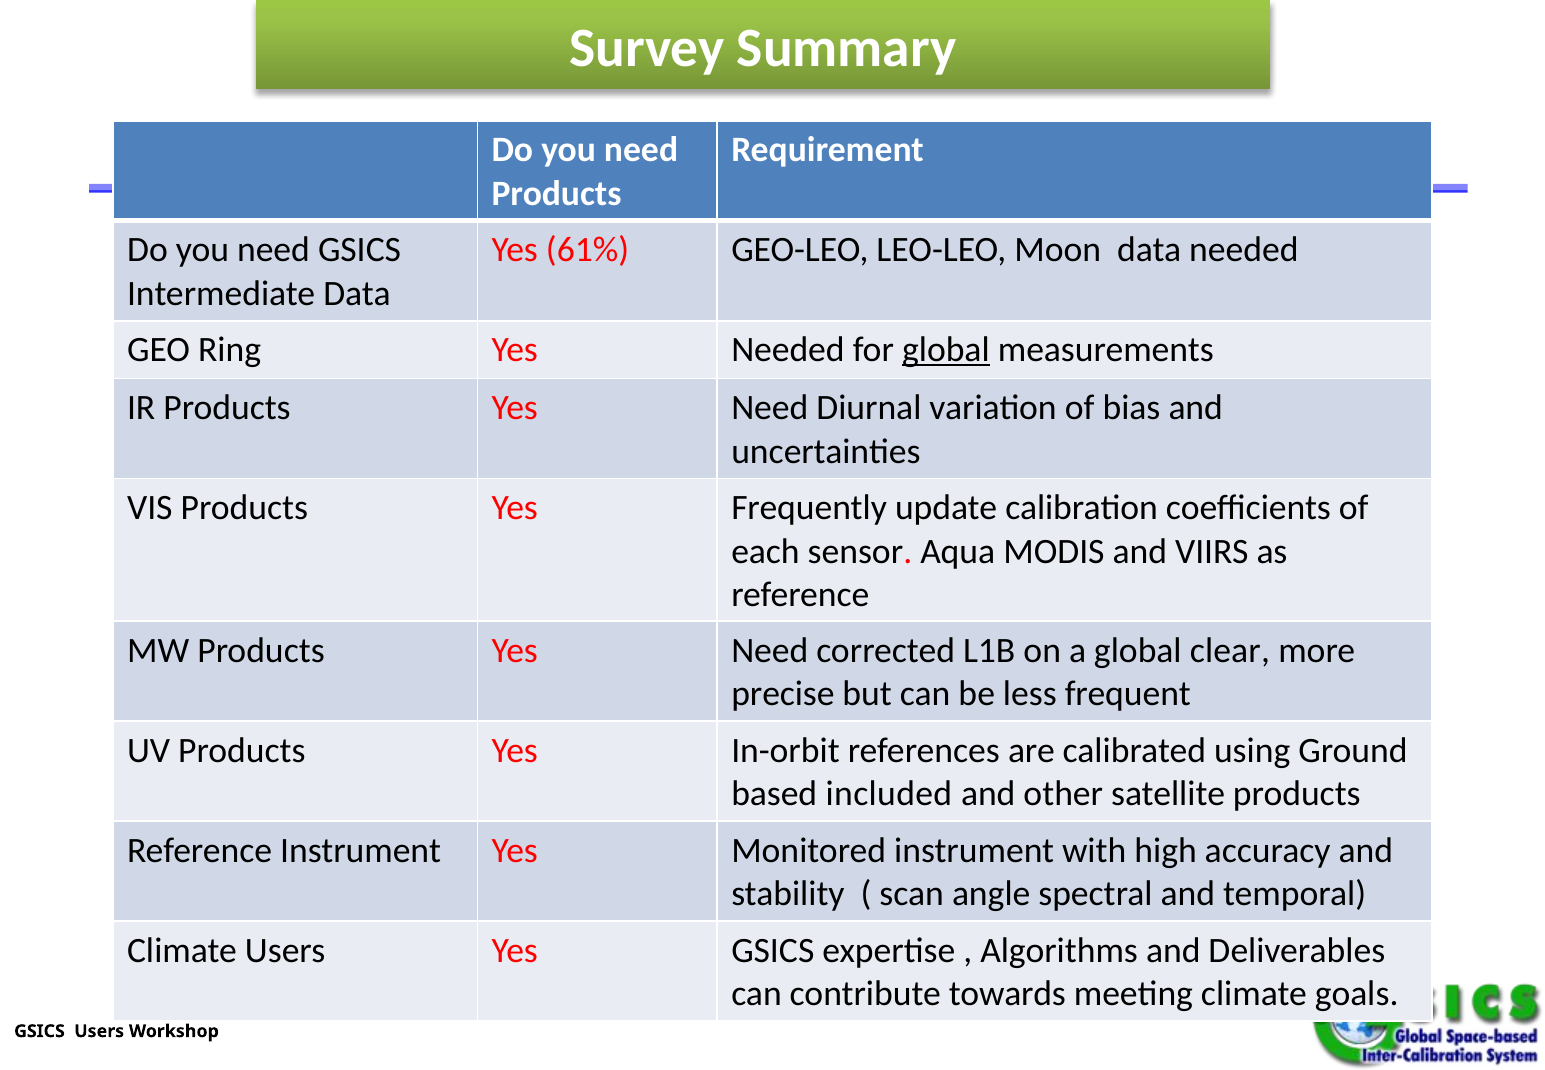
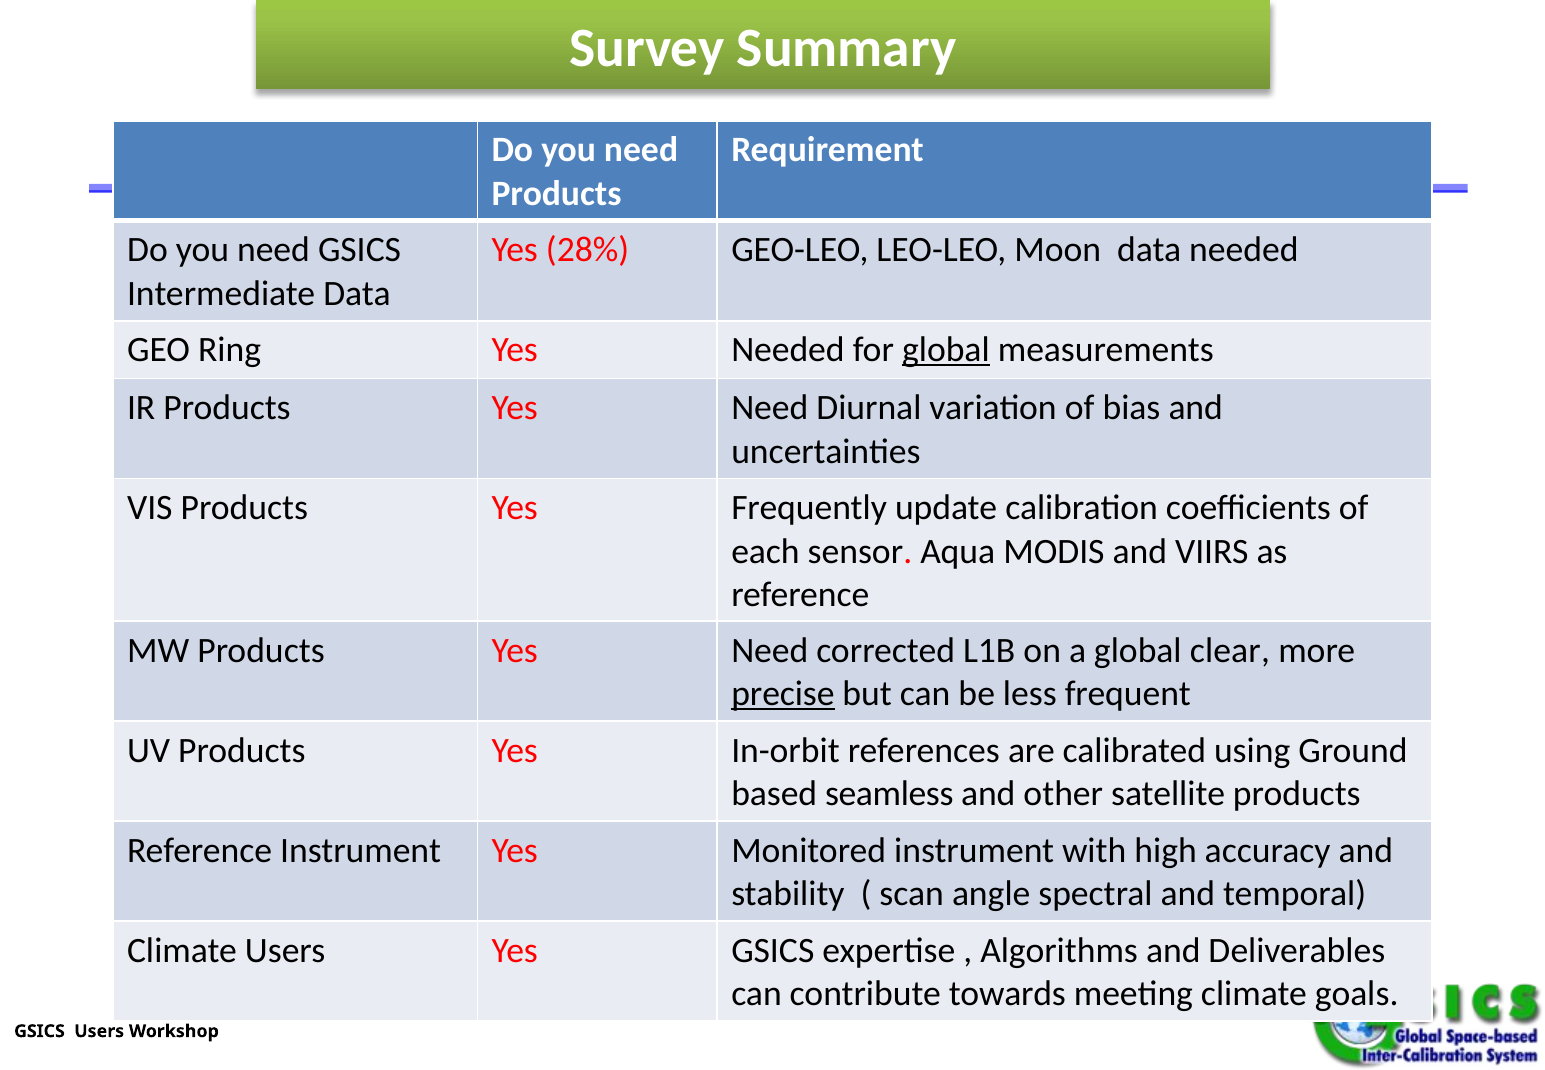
61%: 61% -> 28%
precise underline: none -> present
included: included -> seamless
